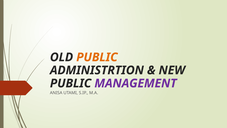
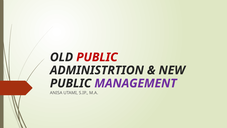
PUBLIC at (97, 57) colour: orange -> red
